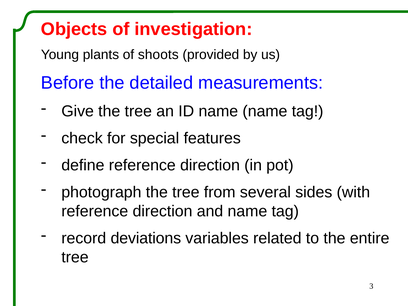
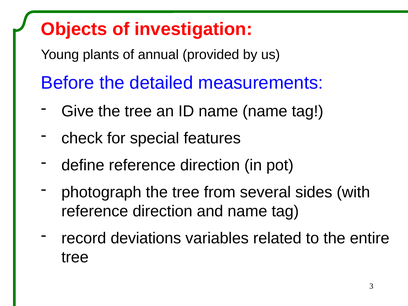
shoots: shoots -> annual
